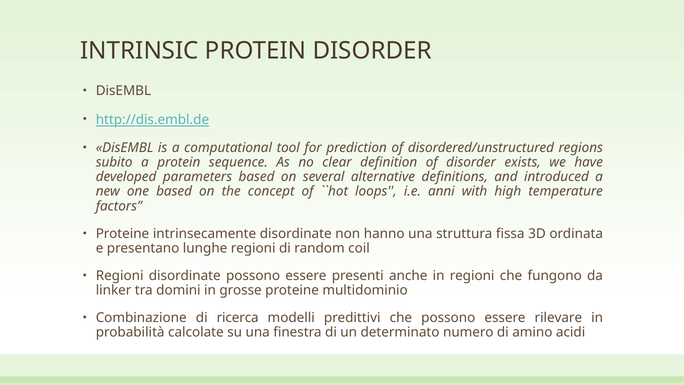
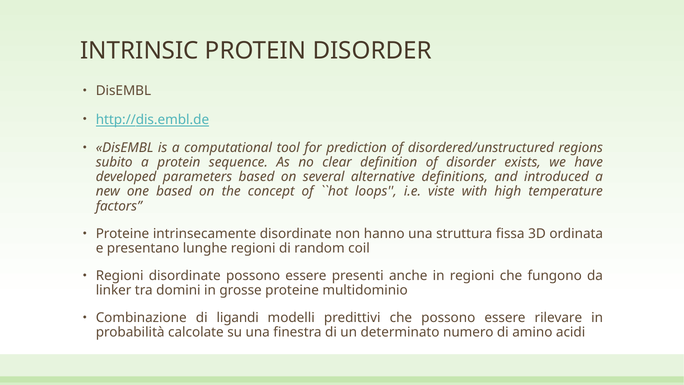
anni: anni -> viste
ricerca: ricerca -> ligandi
